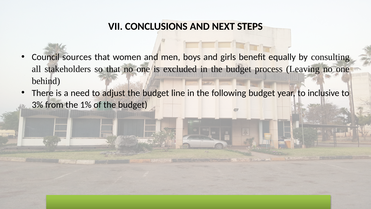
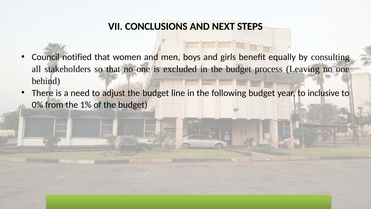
sources: sources -> notified
3%: 3% -> 0%
